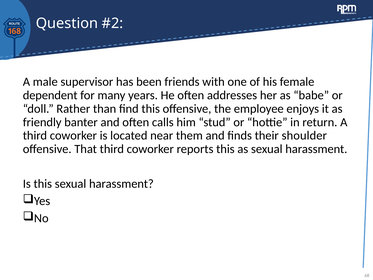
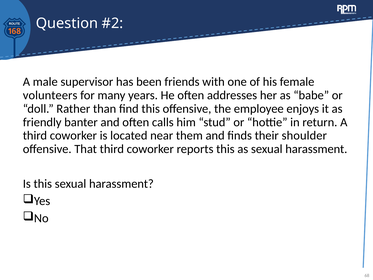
dependent: dependent -> volunteers
